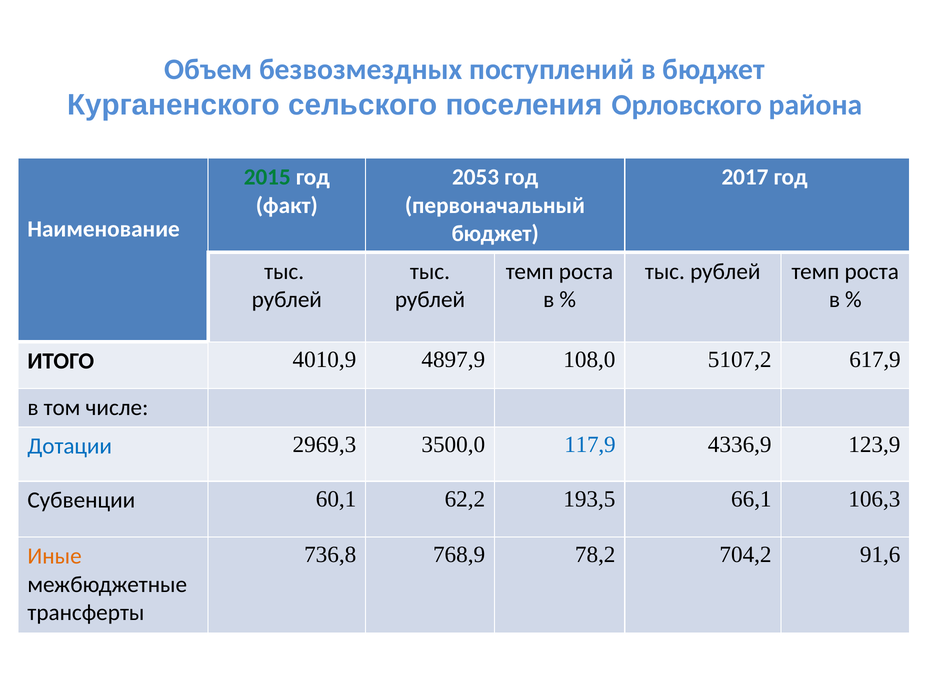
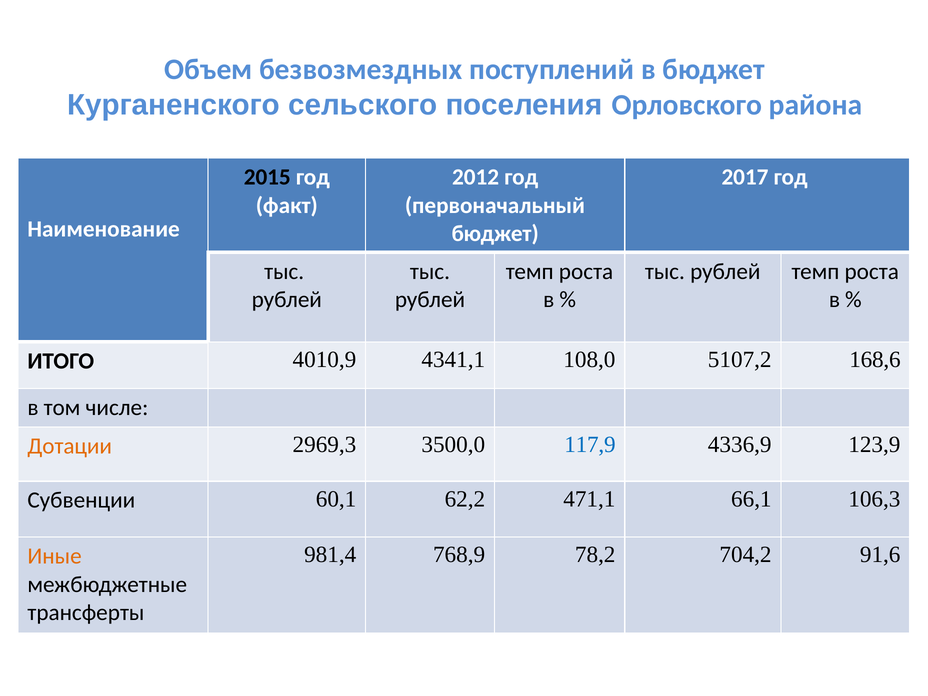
2015 colour: green -> black
2053: 2053 -> 2012
4897,9: 4897,9 -> 4341,1
617,9: 617,9 -> 168,6
Дотации colour: blue -> orange
193,5: 193,5 -> 471,1
736,8: 736,8 -> 981,4
